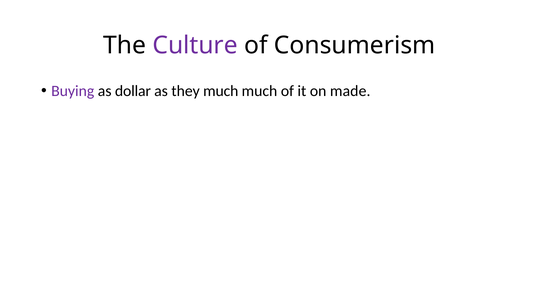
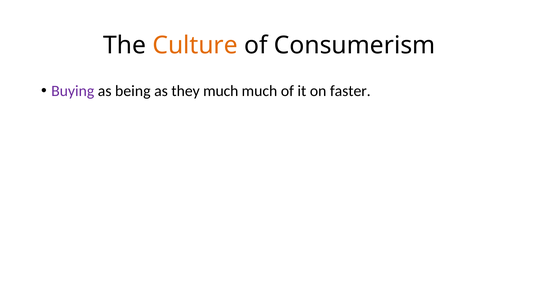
Culture colour: purple -> orange
dollar: dollar -> being
made: made -> faster
